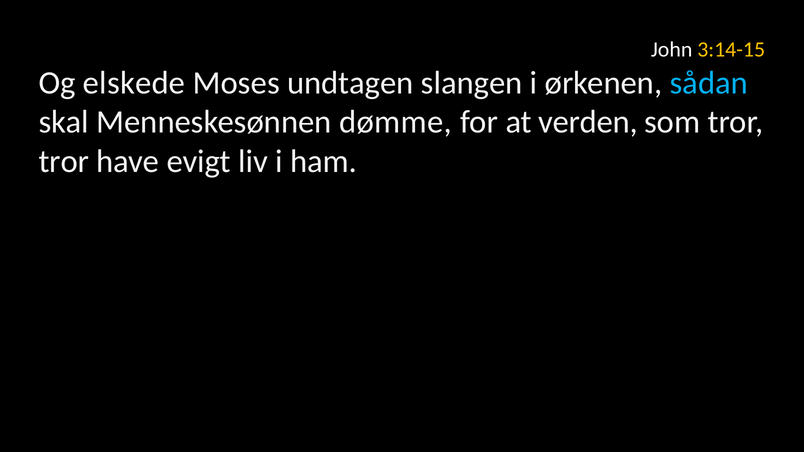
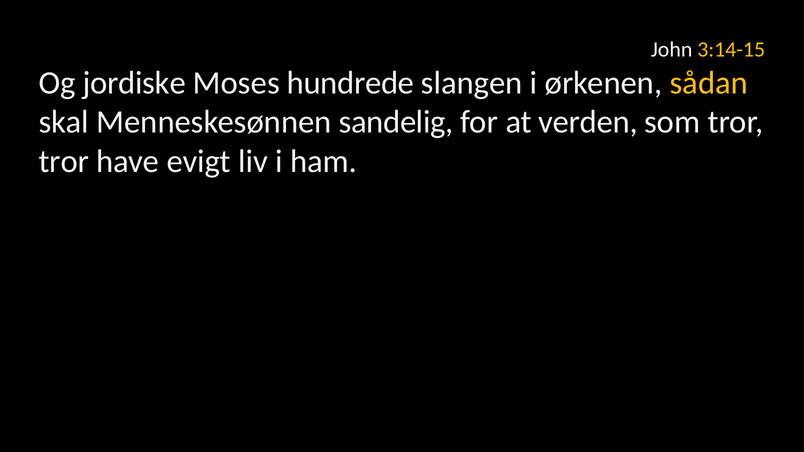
elskede: elskede -> jordiske
undtagen: undtagen -> hundrede
sådan colour: light blue -> yellow
dømme: dømme -> sandelig
